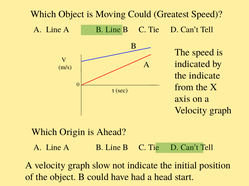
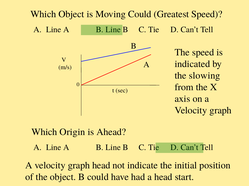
the indicate: indicate -> slowing
graph slow: slow -> head
